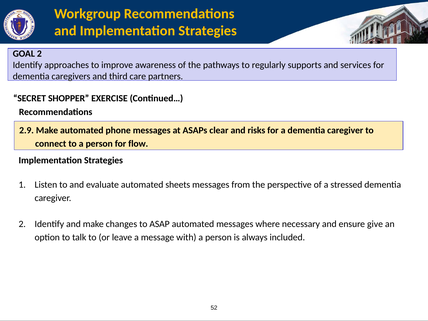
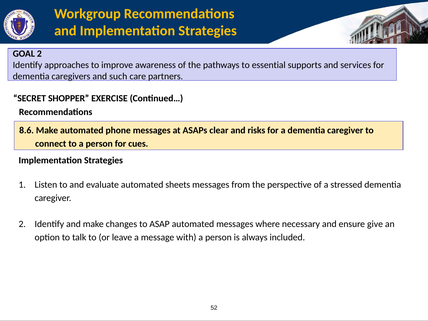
regularly: regularly -> essential
third: third -> such
2.9: 2.9 -> 8.6
flow: flow -> cues
